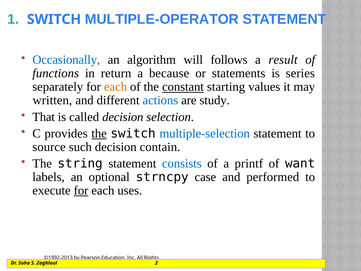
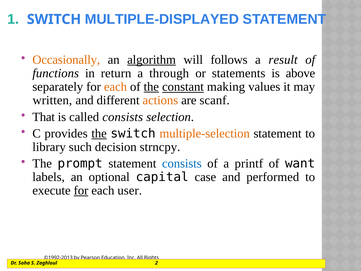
MULTIPLE-OPERATOR: MULTIPLE-OPERATOR -> MULTIPLE-DISPLAYED
Occasionally colour: blue -> orange
algorithm underline: none -> present
because: because -> through
series: series -> above
the at (151, 87) underline: none -> present
starting: starting -> making
actions colour: blue -> orange
study: study -> scanf
called decision: decision -> consists
multiple-selection colour: blue -> orange
source: source -> library
contain: contain -> strncpy
string: string -> prompt
strncpy: strncpy -> capital
uses: uses -> user
